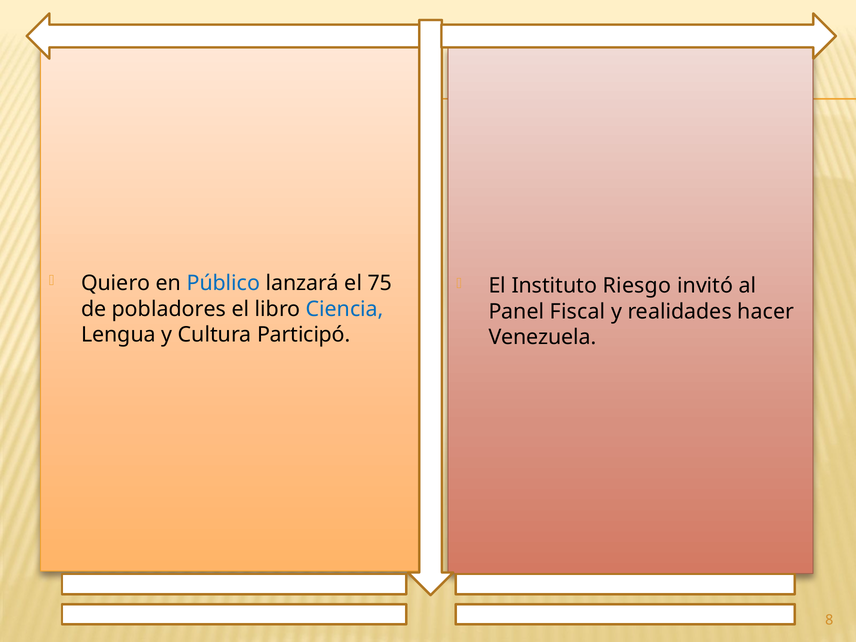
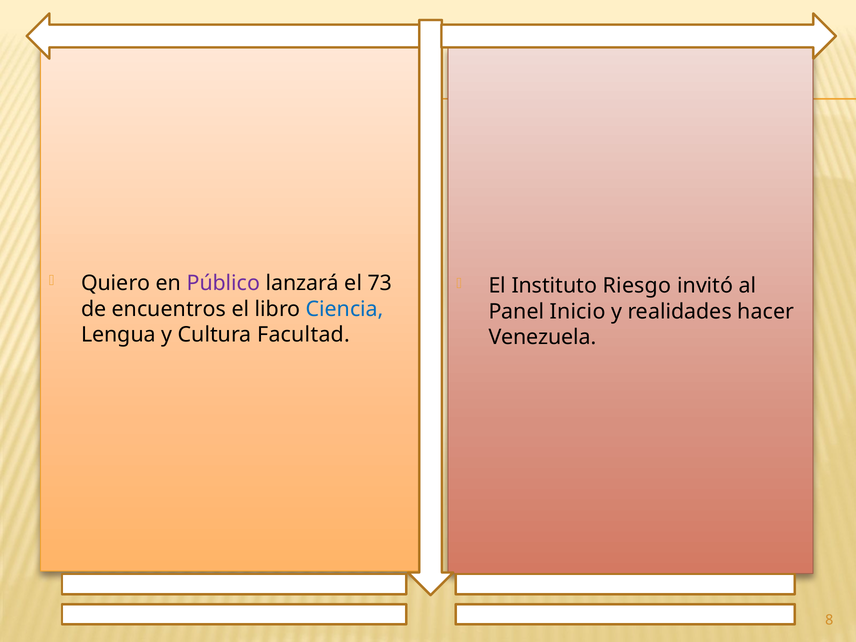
Público colour: blue -> purple
75: 75 -> 73
pobladores: pobladores -> encuentros
Fiscal: Fiscal -> Inicio
Participó: Participó -> Facultad
